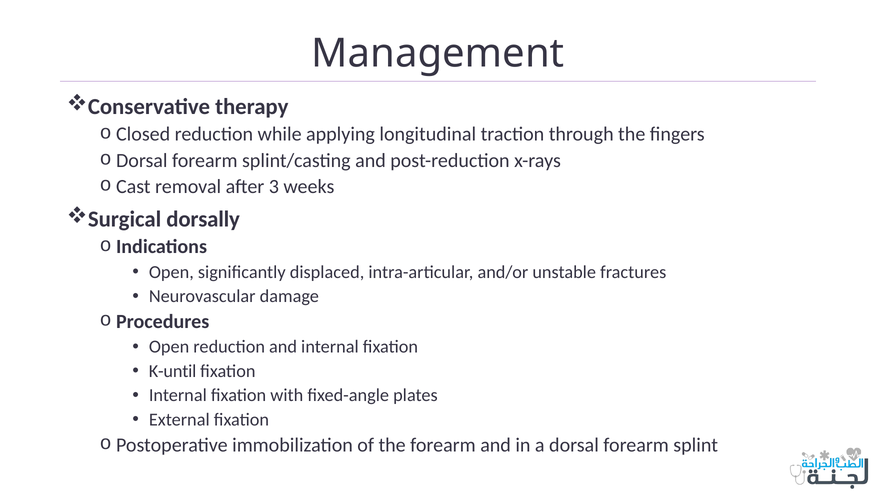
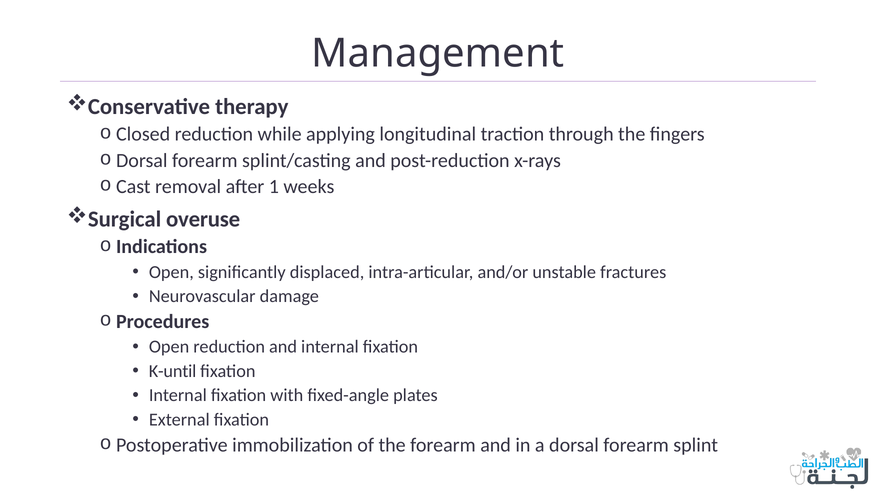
3: 3 -> 1
dorsally: dorsally -> overuse
